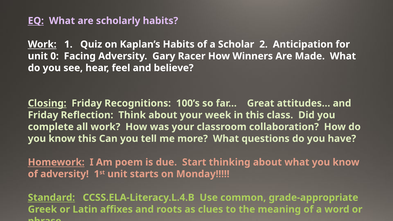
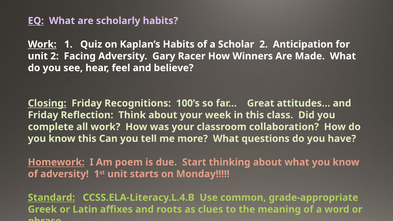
unit 0: 0 -> 2
